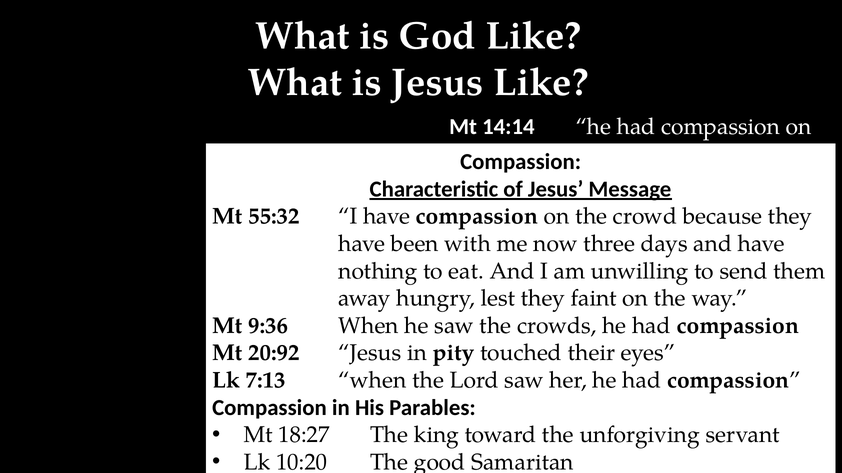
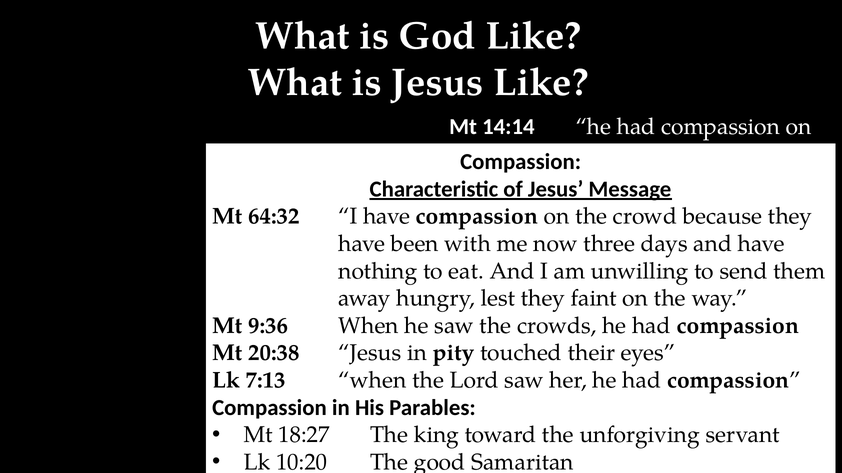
55:32: 55:32 -> 64:32
20:92: 20:92 -> 20:38
